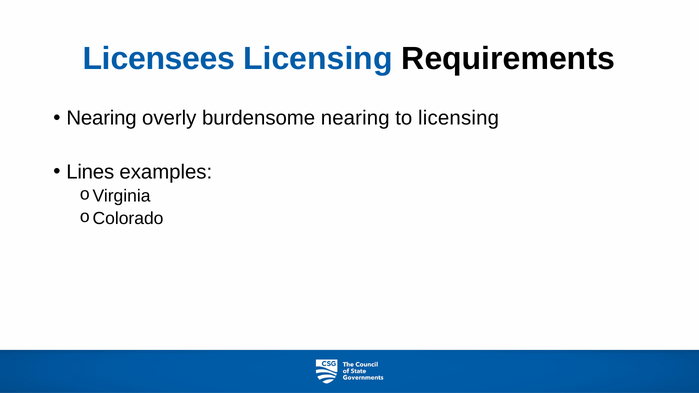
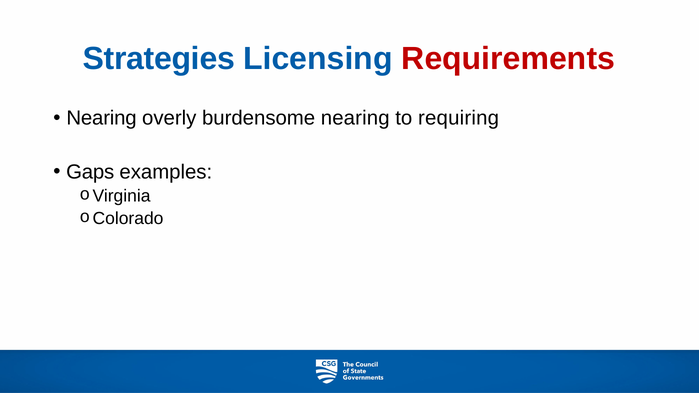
Licensees: Licensees -> Strategies
Requirements colour: black -> red
to licensing: licensing -> requiring
Lines: Lines -> Gaps
